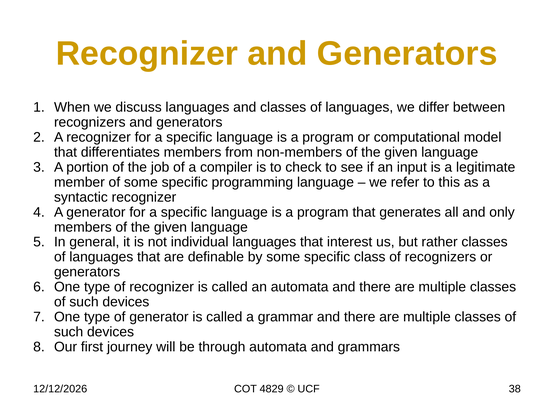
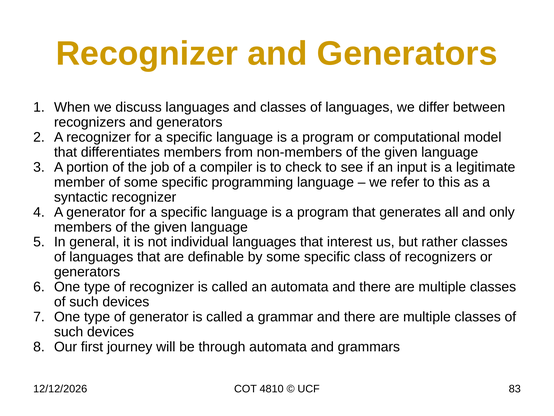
4829: 4829 -> 4810
38: 38 -> 83
